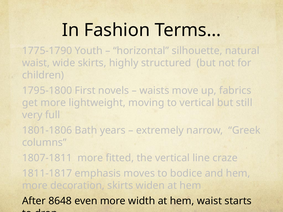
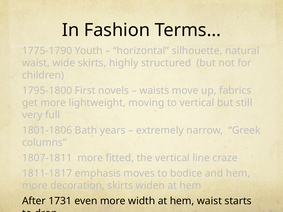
8648: 8648 -> 1731
